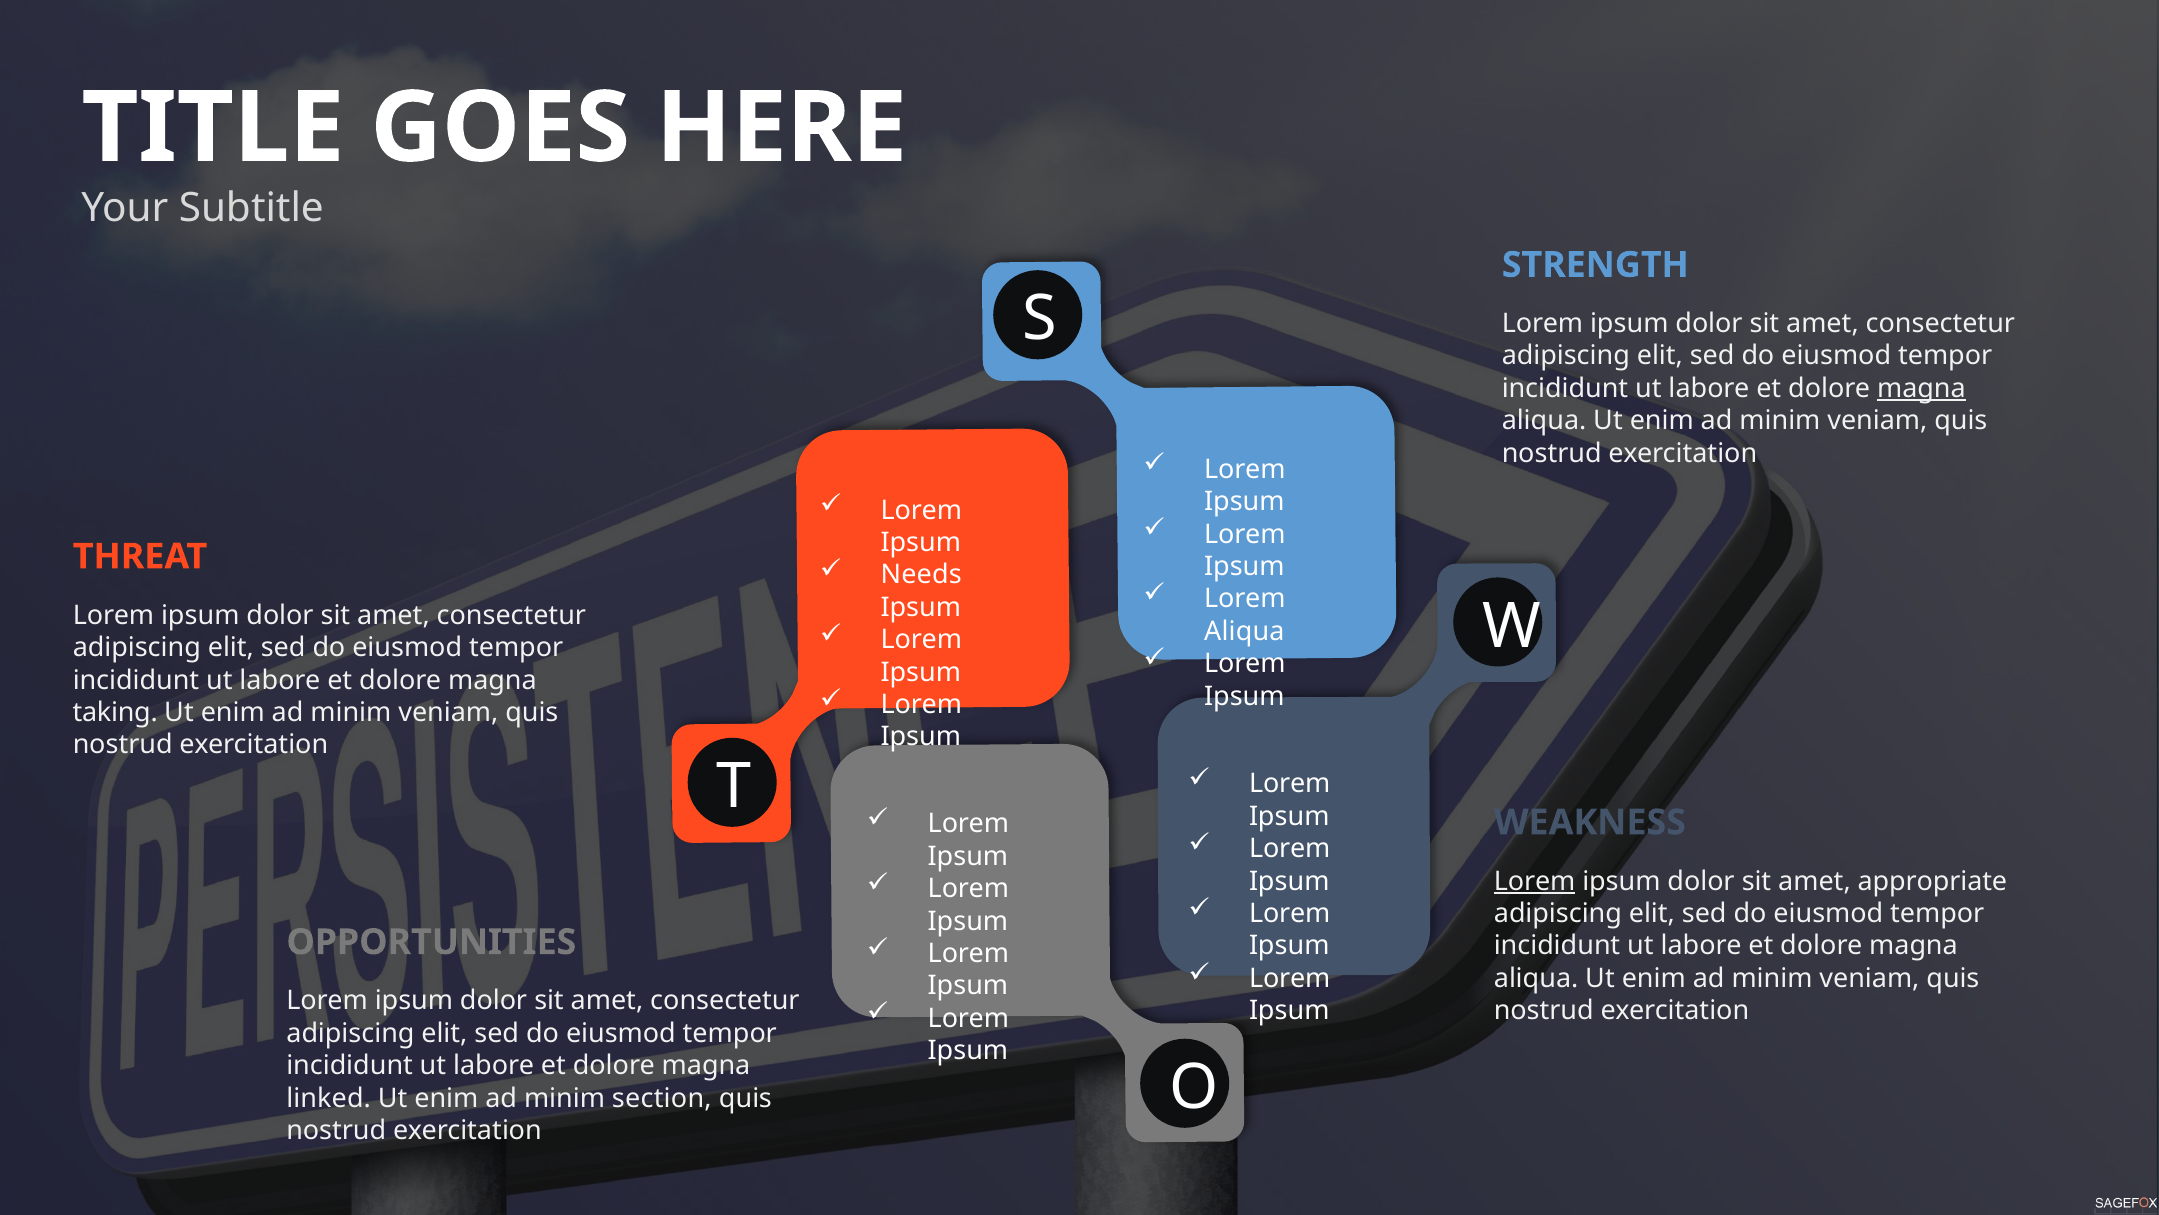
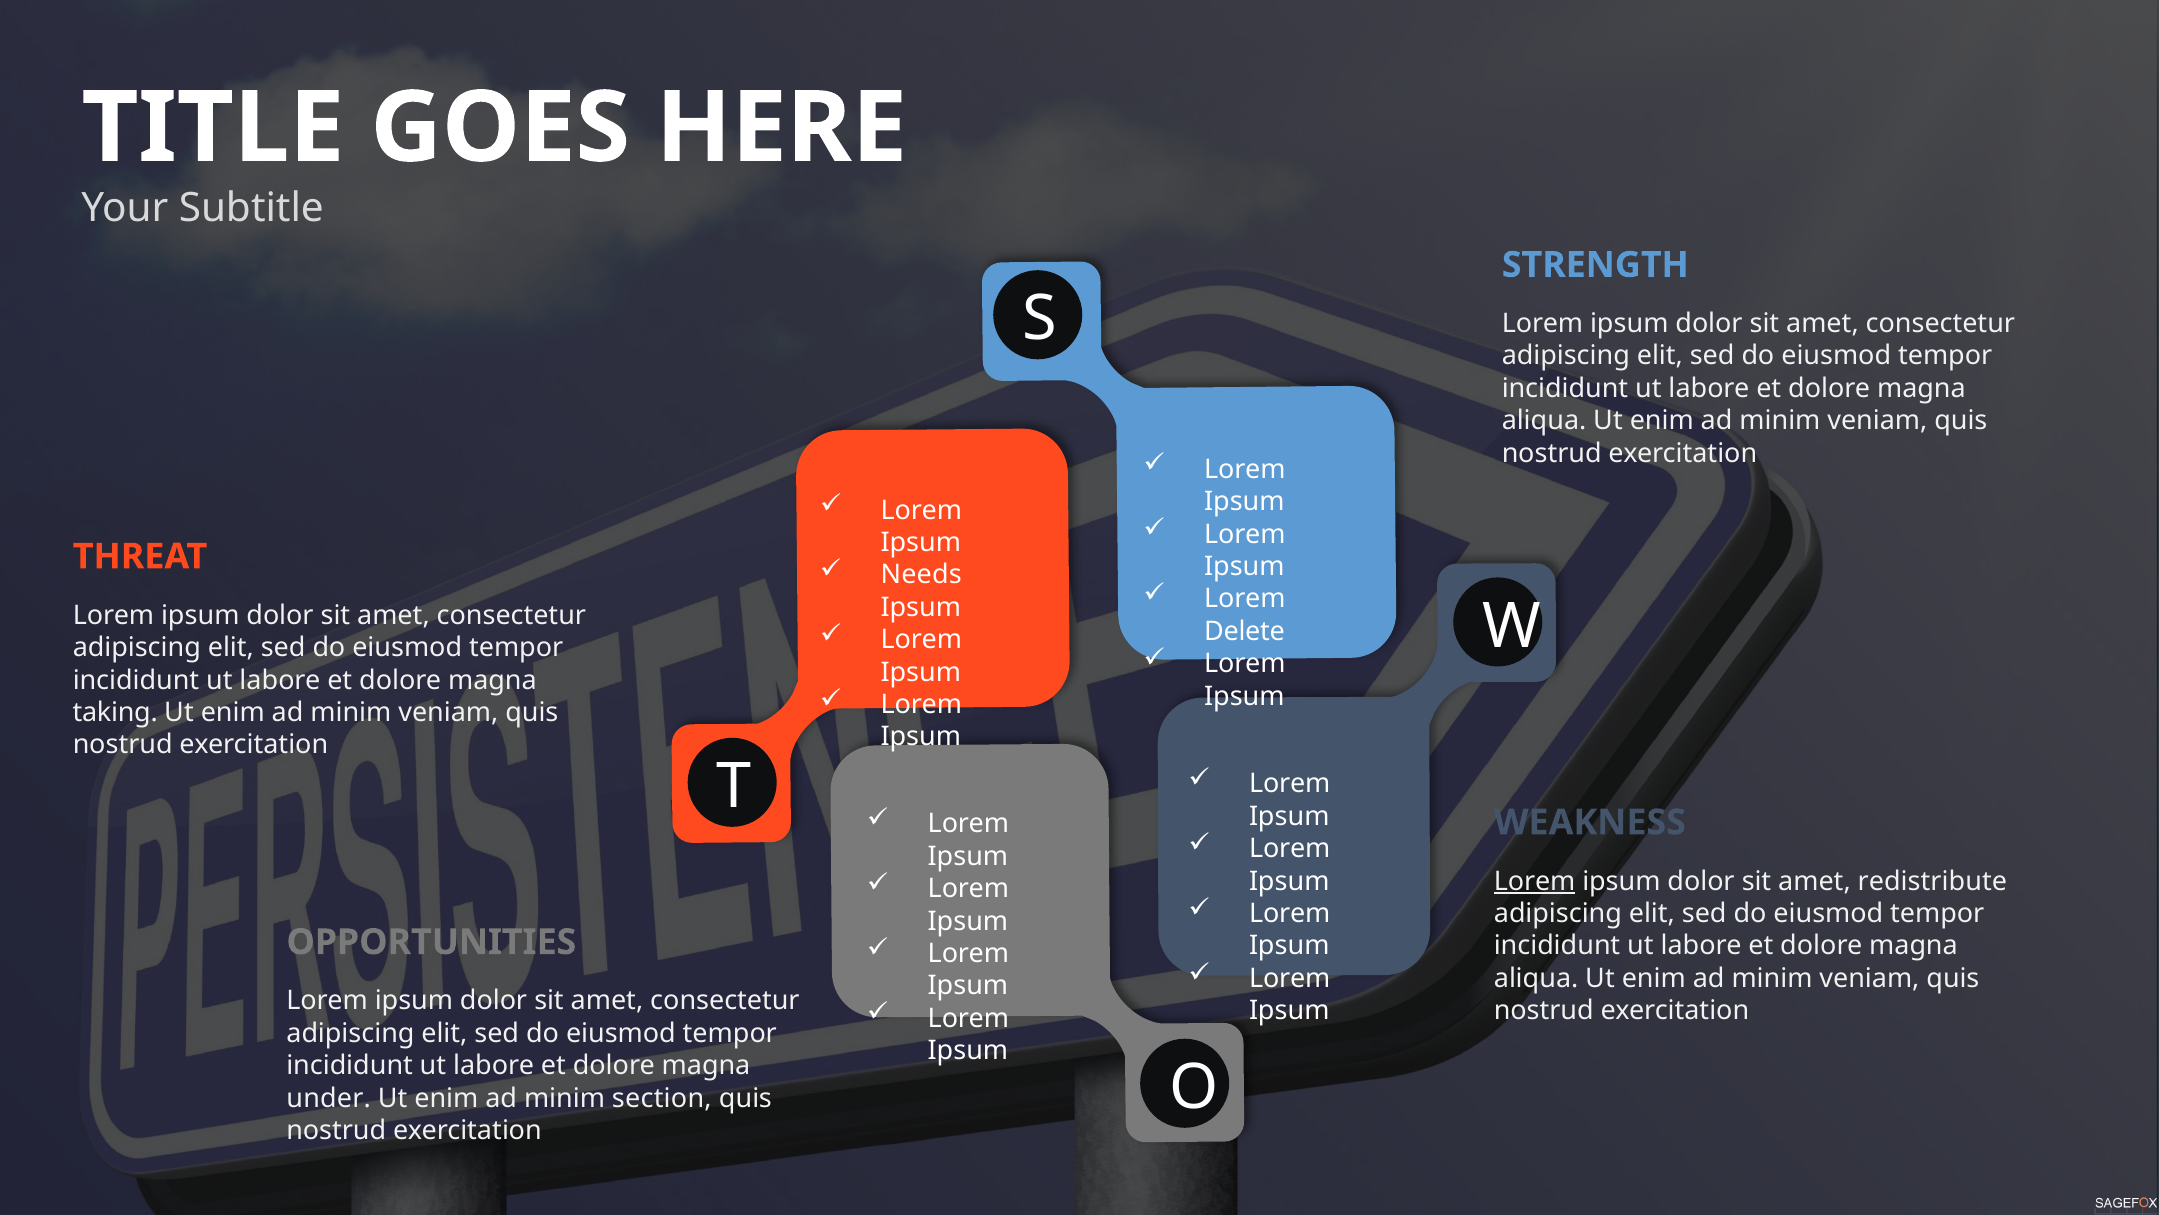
magna at (1921, 388) underline: present -> none
Aliqua at (1244, 631): Aliqua -> Delete
appropriate: appropriate -> redistribute
linked: linked -> under
